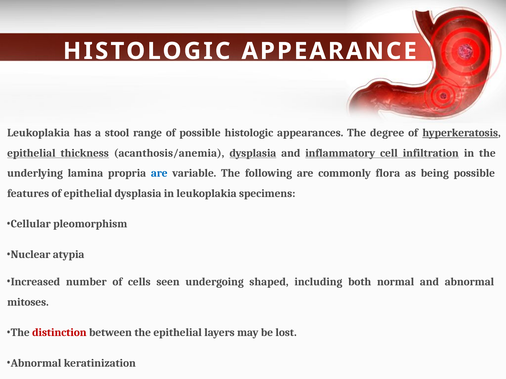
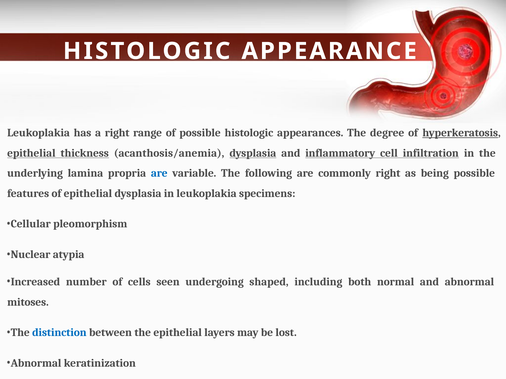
a stool: stool -> right
commonly flora: flora -> right
distinction colour: red -> blue
